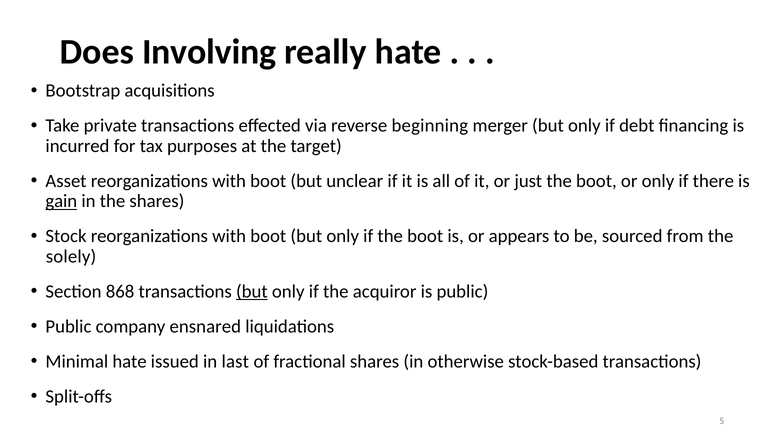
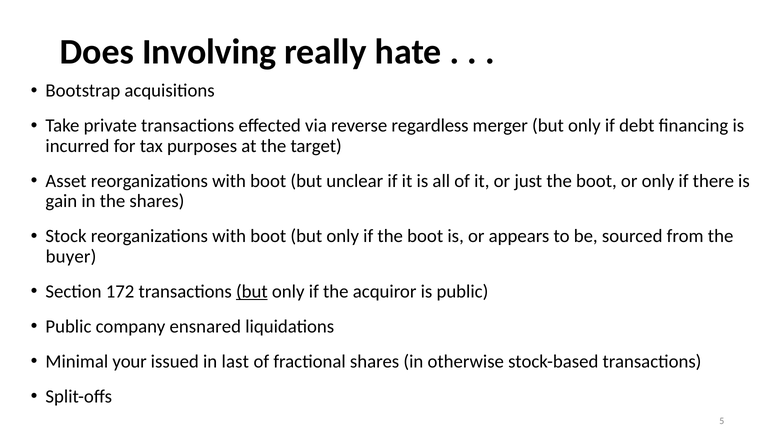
beginning: beginning -> regardless
gain underline: present -> none
solely: solely -> buyer
868: 868 -> 172
Minimal hate: hate -> your
